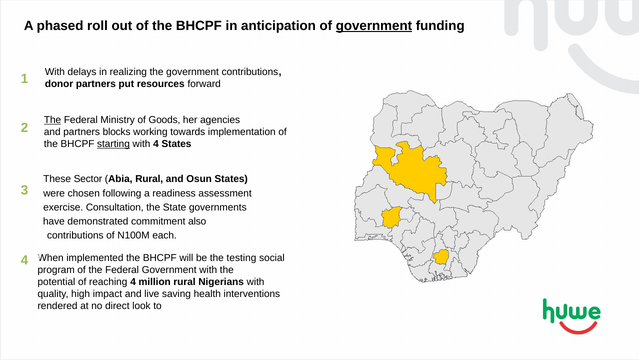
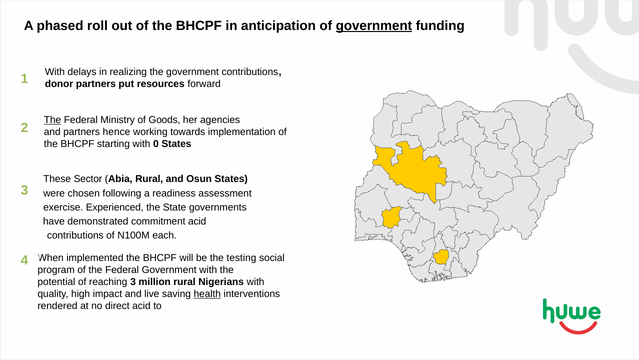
blocks: blocks -> hence
starting underline: present -> none
with 4: 4 -> 0
Consultation: Consultation -> Experienced
commitment also: also -> acid
reaching 4: 4 -> 3
health underline: none -> present
direct look: look -> acid
